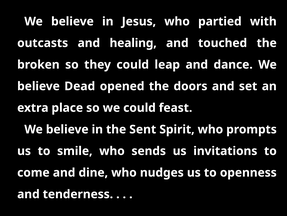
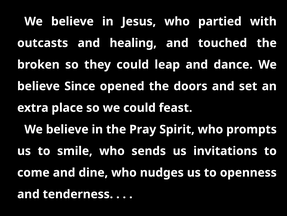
Dead: Dead -> Since
Sent: Sent -> Pray
